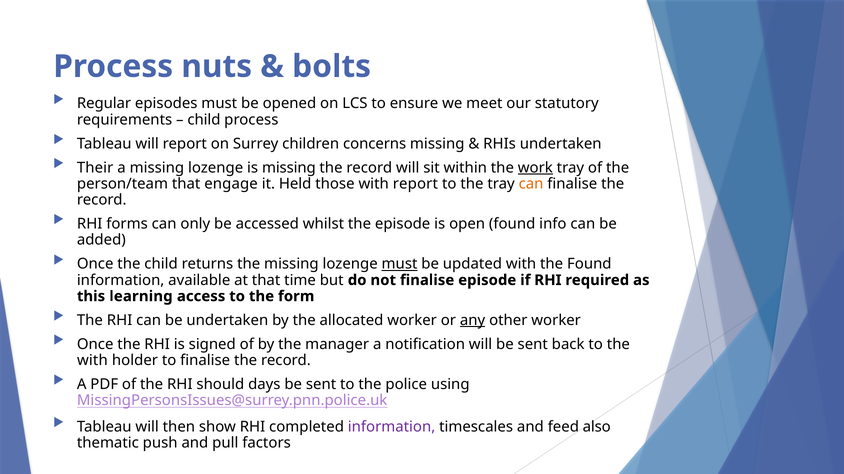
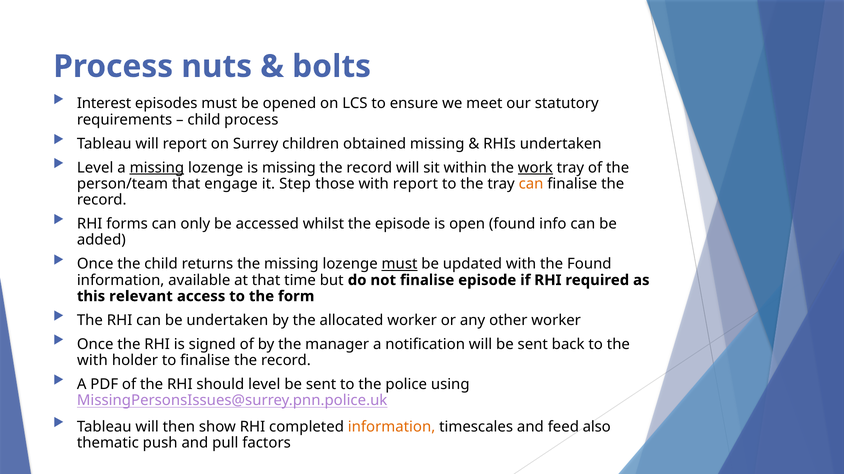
Regular: Regular -> Interest
concerns: concerns -> obtained
Their at (95, 168): Their -> Level
missing at (157, 168) underline: none -> present
Held: Held -> Step
learning: learning -> relevant
any underline: present -> none
should days: days -> level
information at (392, 427) colour: purple -> orange
